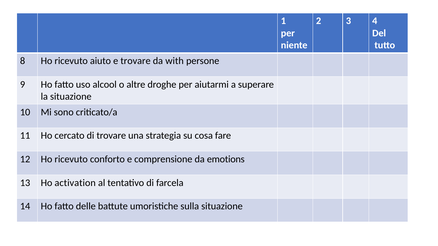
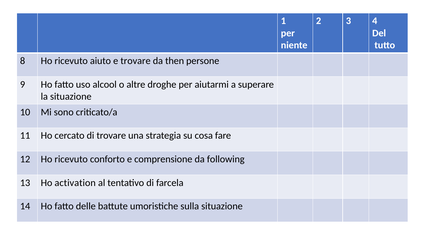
with: with -> then
emotions: emotions -> following
